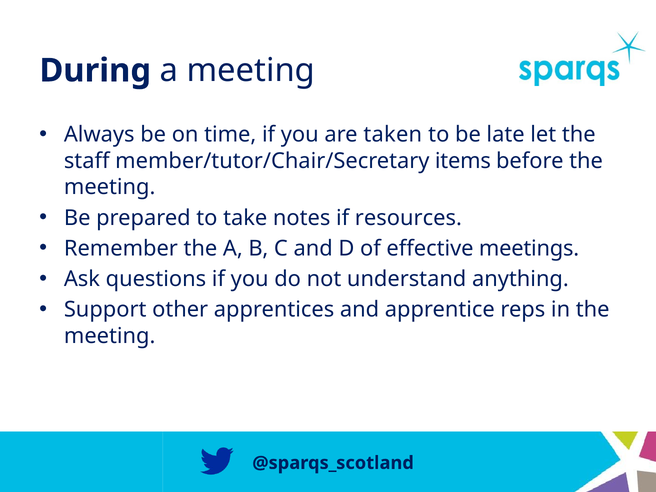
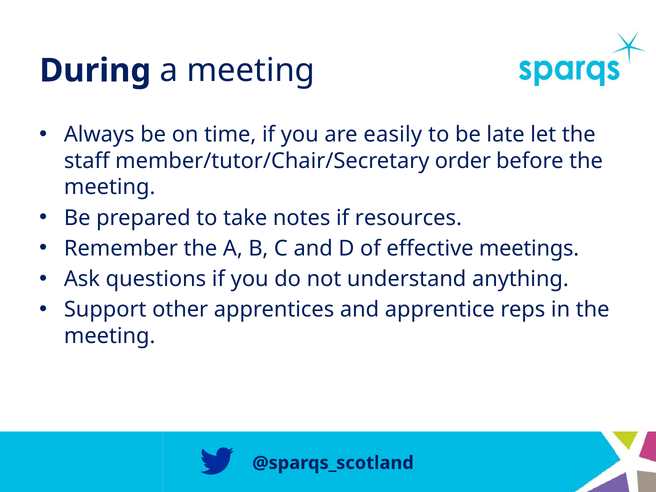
taken: taken -> easily
items: items -> order
